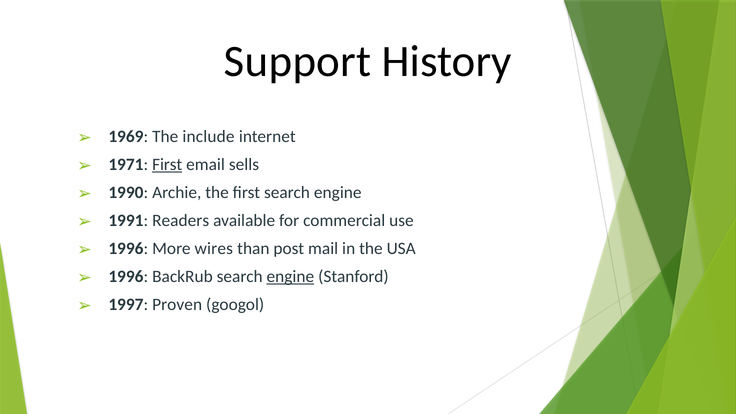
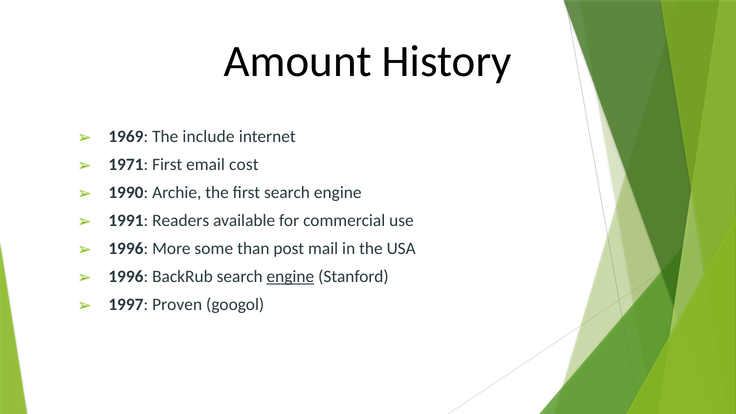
Support: Support -> Amount
First at (167, 165) underline: present -> none
sells: sells -> cost
wires: wires -> some
